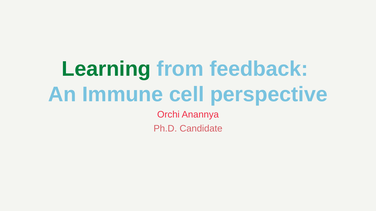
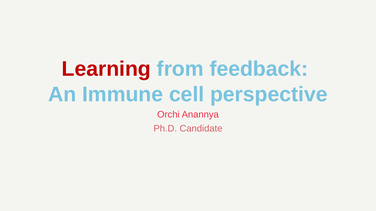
Learning colour: green -> red
